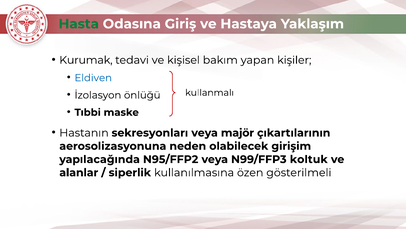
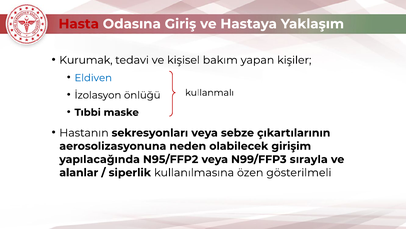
Hasta colour: green -> red
majör: majör -> sebze
koltuk: koltuk -> sırayla
